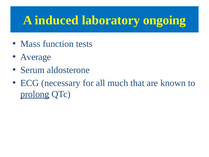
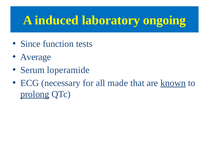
Mass: Mass -> Since
aldosterone: aldosterone -> loperamide
much: much -> made
known underline: none -> present
